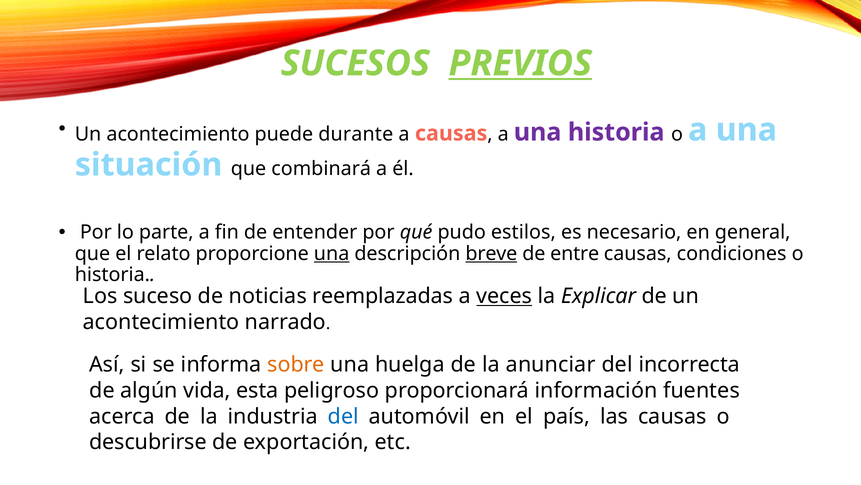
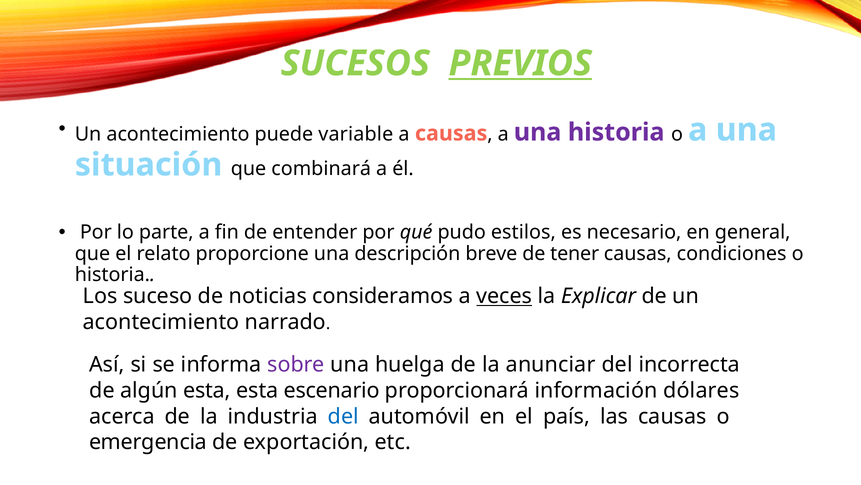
durante: durante -> variable
una at (332, 253) underline: present -> none
breve underline: present -> none
entre: entre -> tener
reemplazadas: reemplazadas -> consideramos
sobre colour: orange -> purple
algún vida: vida -> esta
peligroso: peligroso -> escenario
fuentes: fuentes -> dólares
descubrirse: descubrirse -> emergencia
